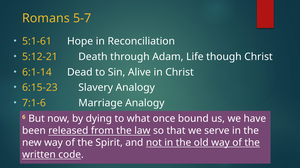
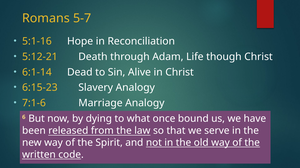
5:1-61: 5:1-61 -> 5:1-16
